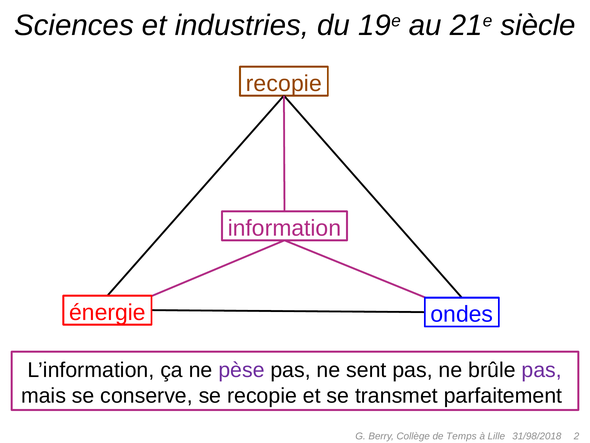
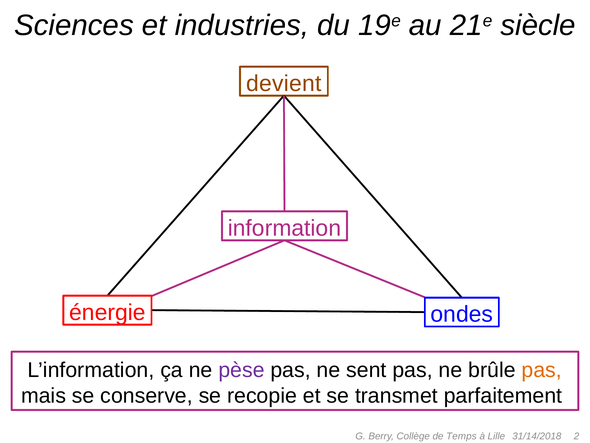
recopie at (284, 83): recopie -> devient
pas at (542, 370) colour: purple -> orange
31/98/2018: 31/98/2018 -> 31/14/2018
